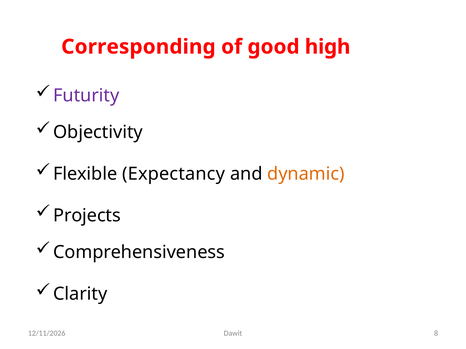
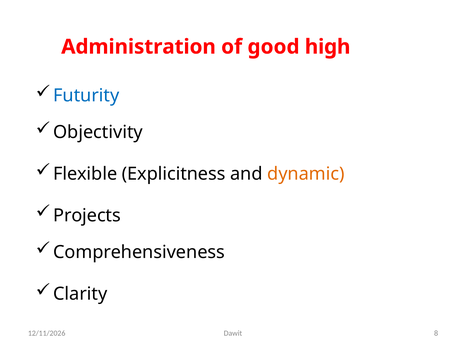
Corresponding: Corresponding -> Administration
Futurity colour: purple -> blue
Expectancy: Expectancy -> Explicitness
